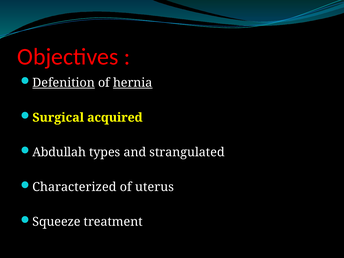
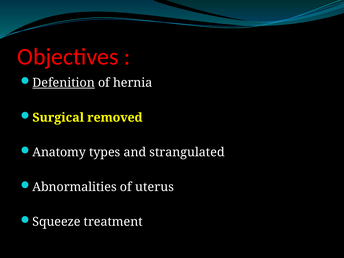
hernia underline: present -> none
acquired: acquired -> removed
Abdullah: Abdullah -> Anatomy
Characterized: Characterized -> Abnormalities
